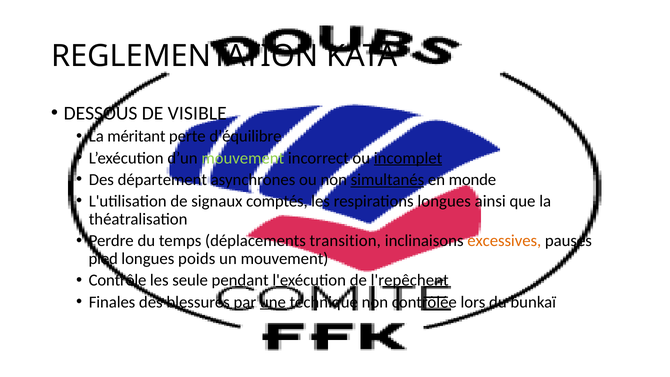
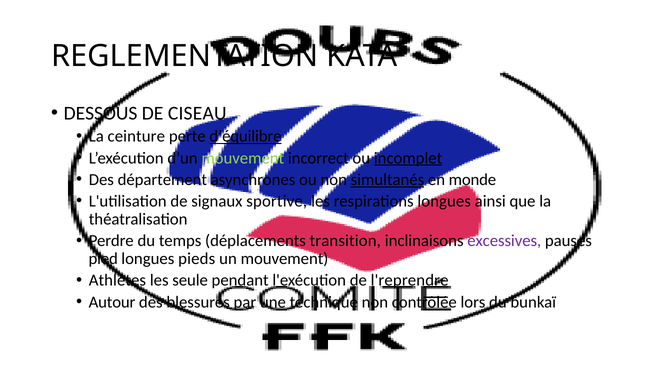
VISIBLE: VISIBLE -> CISEAU
méritant: méritant -> ceinture
d’équilibre underline: none -> present
comptés: comptés -> sportive
excessives colour: orange -> purple
poids: poids -> pieds
Contrôle: Contrôle -> Athlètes
l'repêchent: l'repêchent -> l'reprendre
Finales: Finales -> Autour
une underline: present -> none
